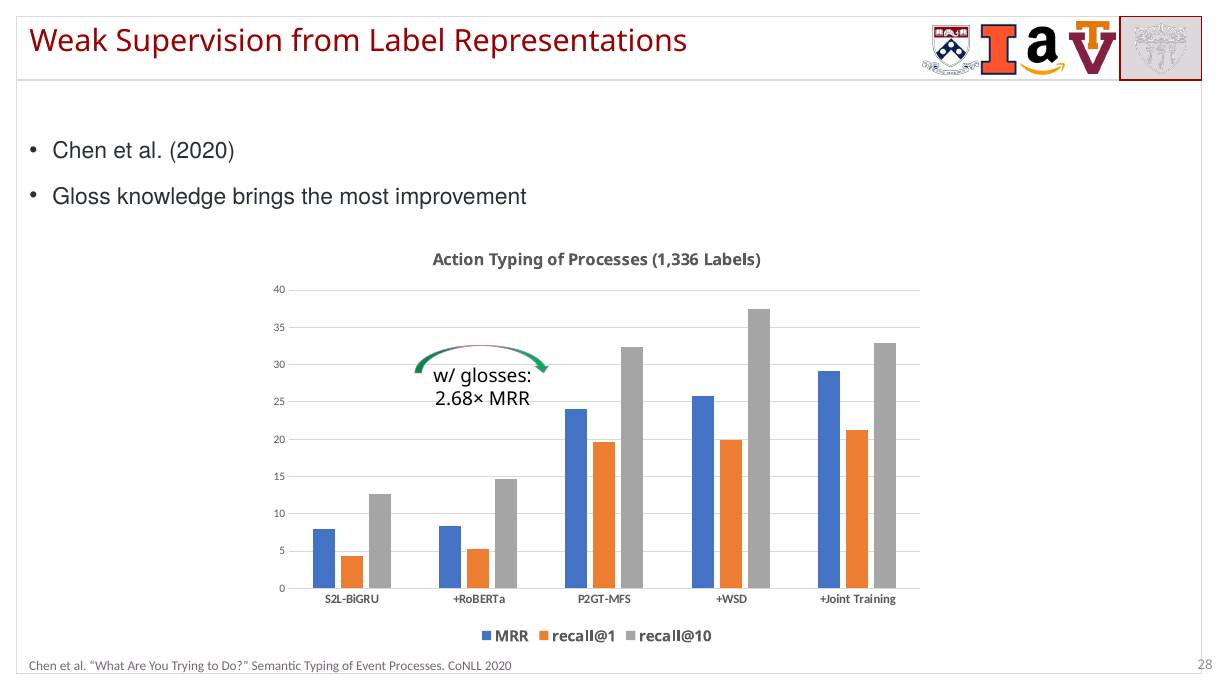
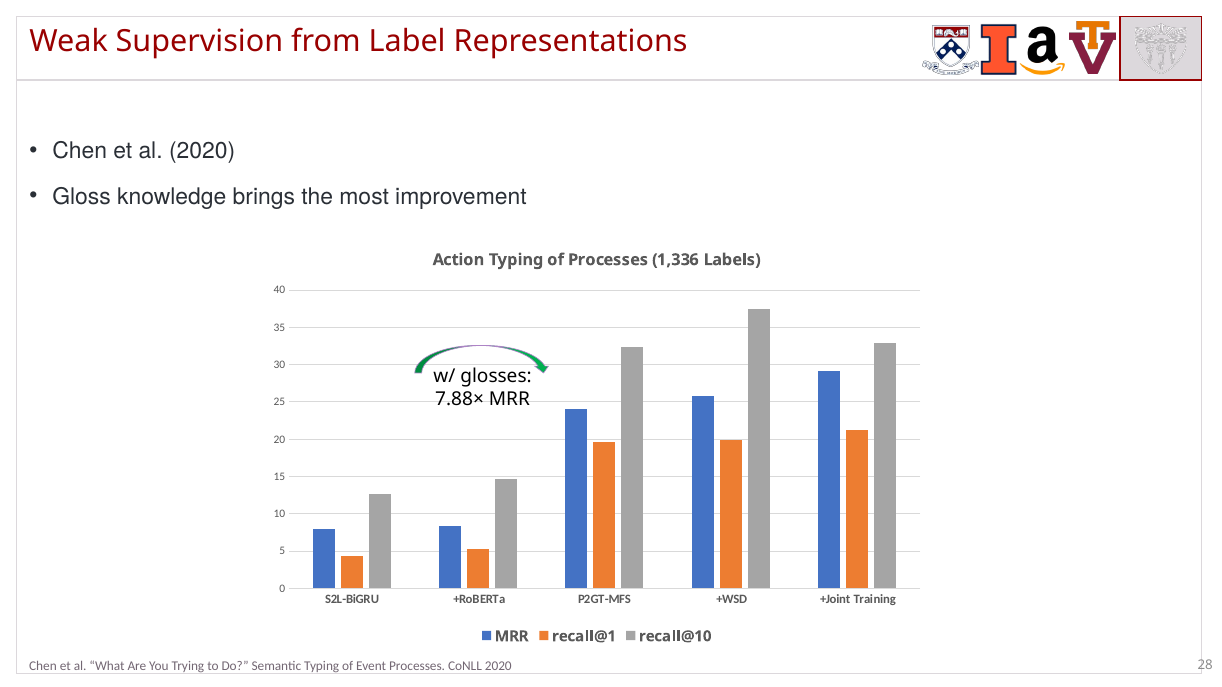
2.68×: 2.68× -> 7.88×
